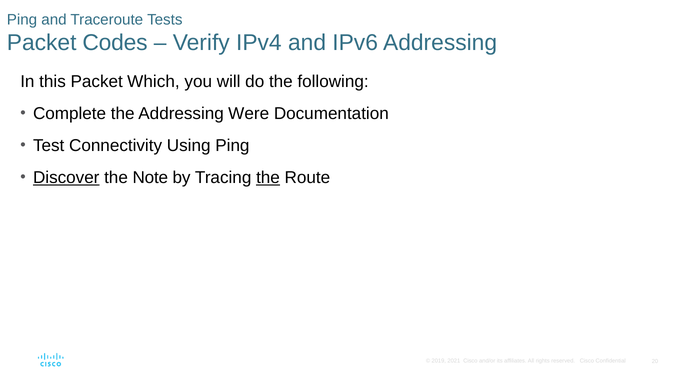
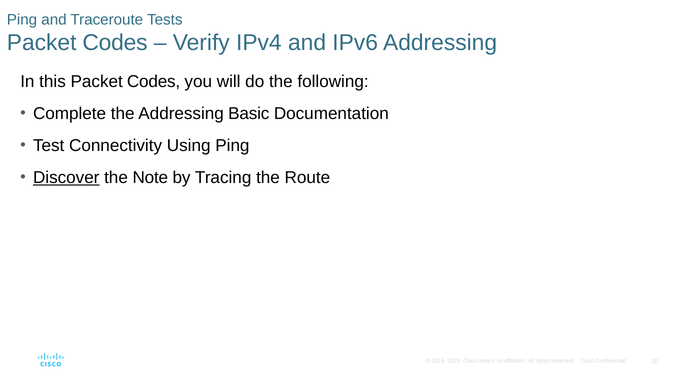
this Packet Which: Which -> Codes
Were: Were -> Basic
the at (268, 178) underline: present -> none
